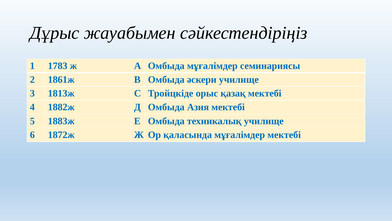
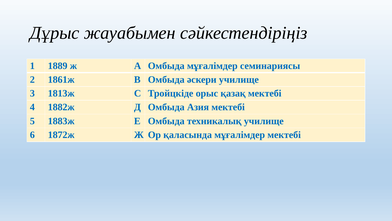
1783: 1783 -> 1889
